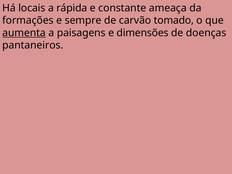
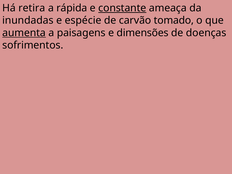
locais: locais -> retira
constante underline: none -> present
formações: formações -> inundadas
sempre: sempre -> espécie
pantaneiros: pantaneiros -> sofrimentos
